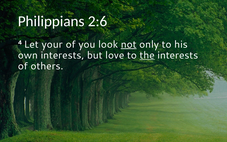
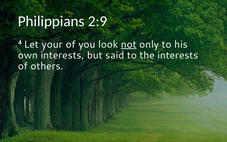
2:6: 2:6 -> 2:9
love: love -> said
the underline: present -> none
